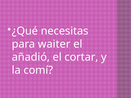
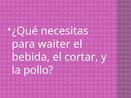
añadió: añadió -> bebida
comí: comí -> pollo
